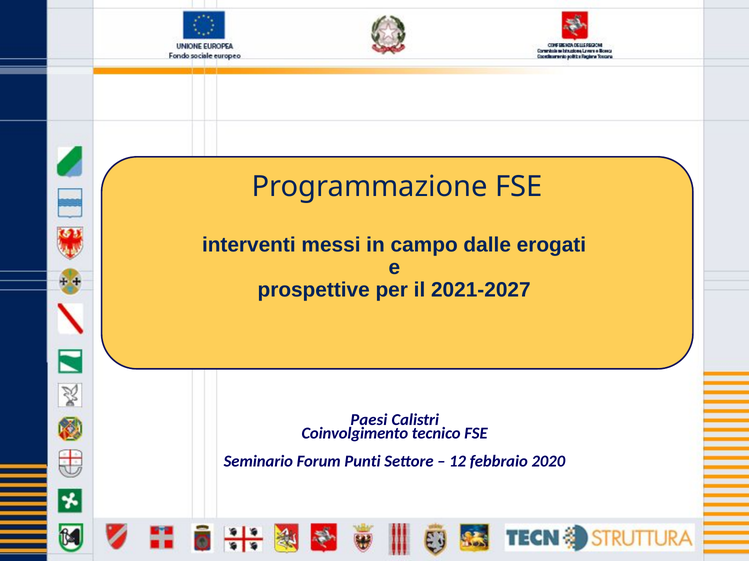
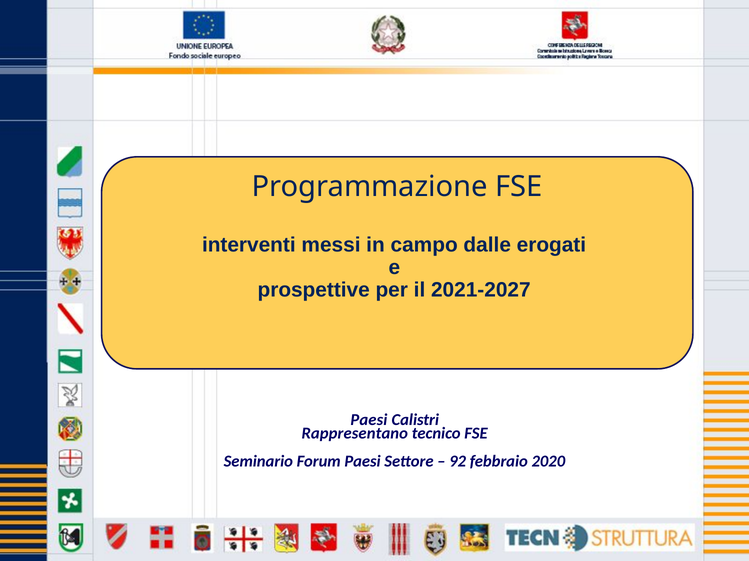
Coinvolgimento: Coinvolgimento -> Rappresentano
Forum Punti: Punti -> Paesi
12: 12 -> 92
